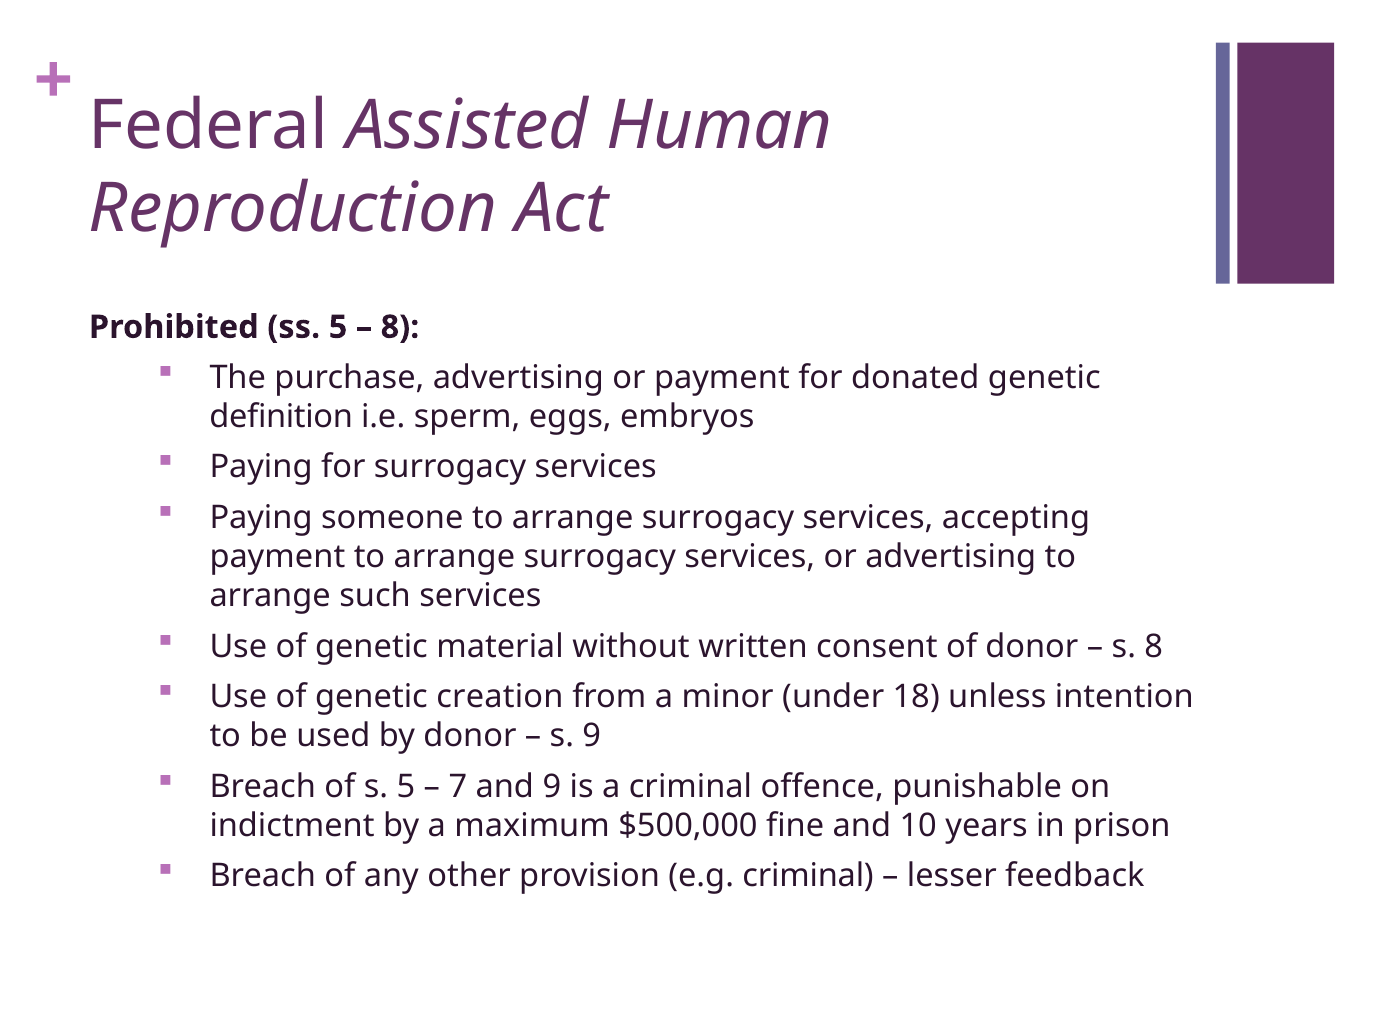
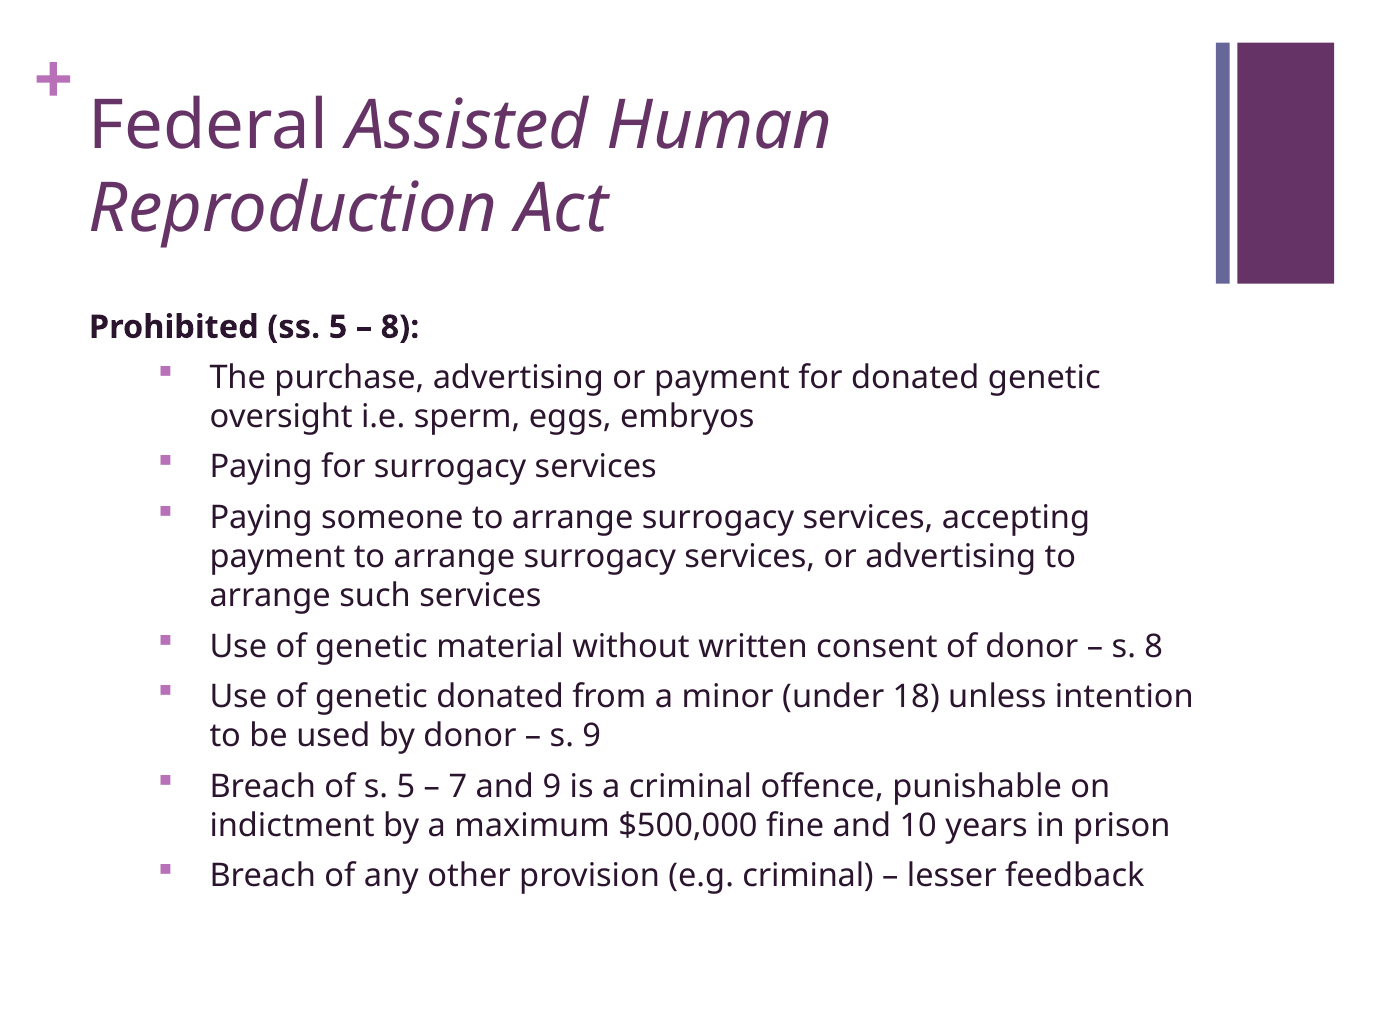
definition: definition -> oversight
genetic creation: creation -> donated
